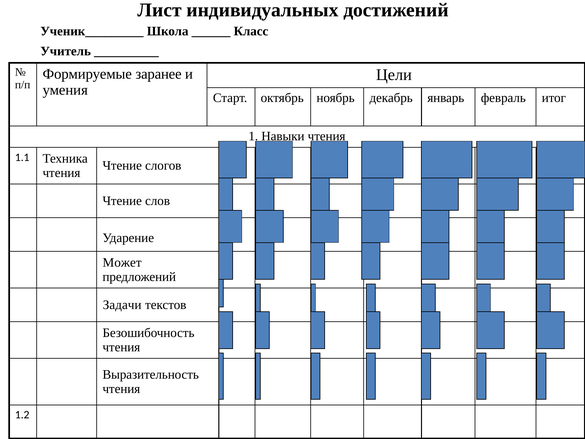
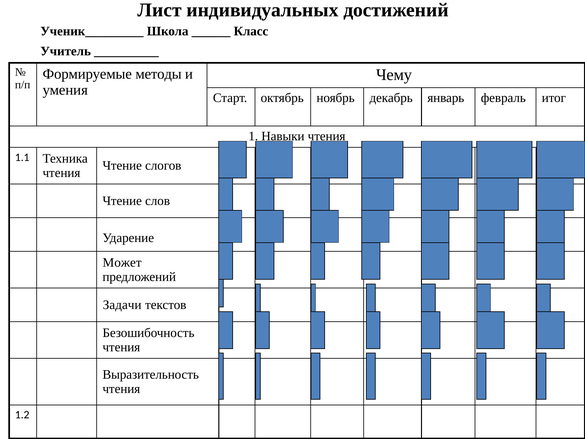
заранее: заранее -> методы
Цели: Цели -> Чему
